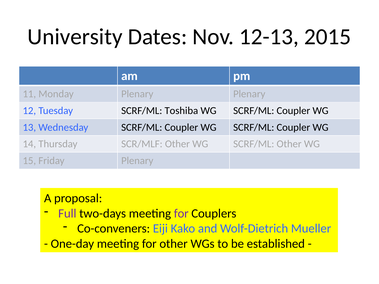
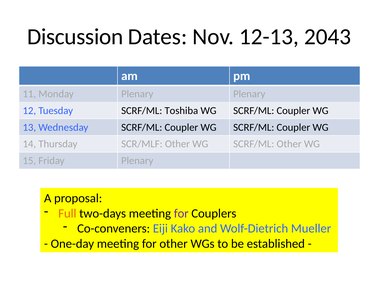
University: University -> Discussion
2015: 2015 -> 2043
Full colour: purple -> orange
